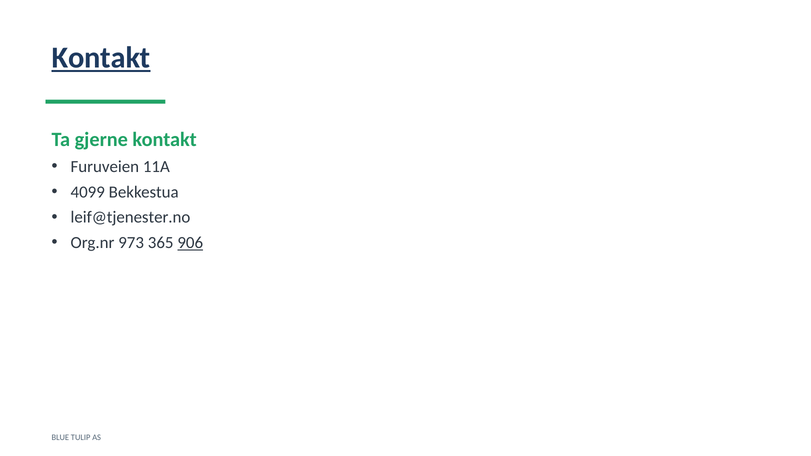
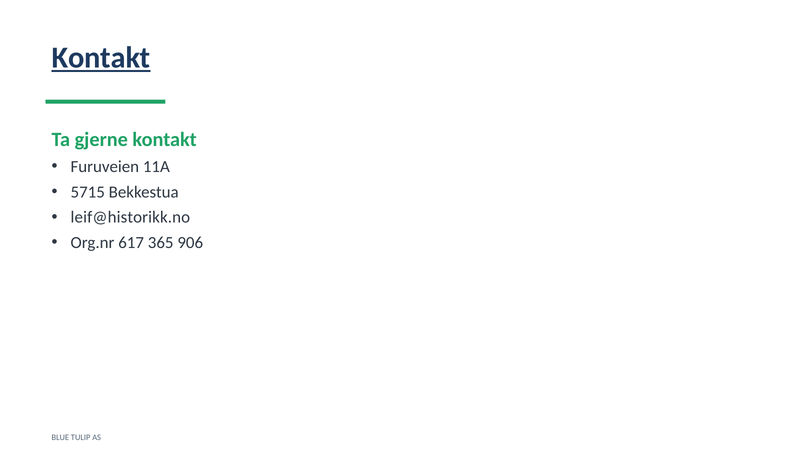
4099: 4099 -> 5715
leif@tjenester.no: leif@tjenester.no -> leif@historikk.no
973: 973 -> 617
906 underline: present -> none
